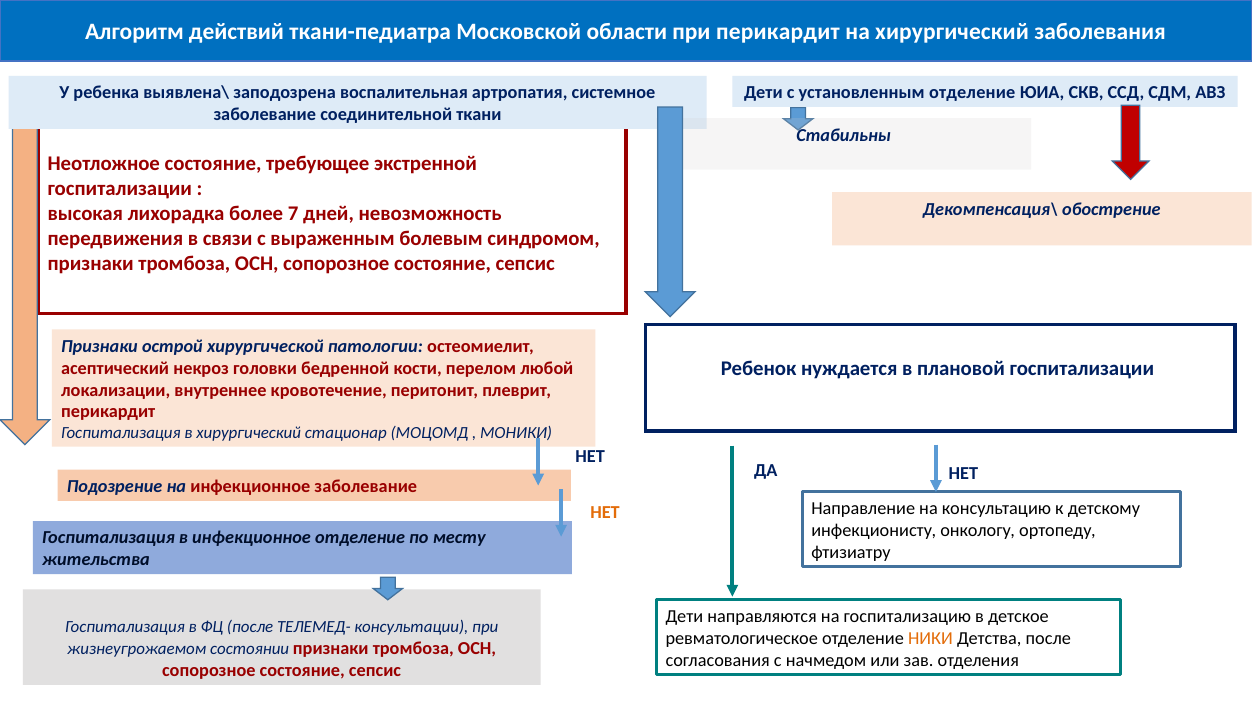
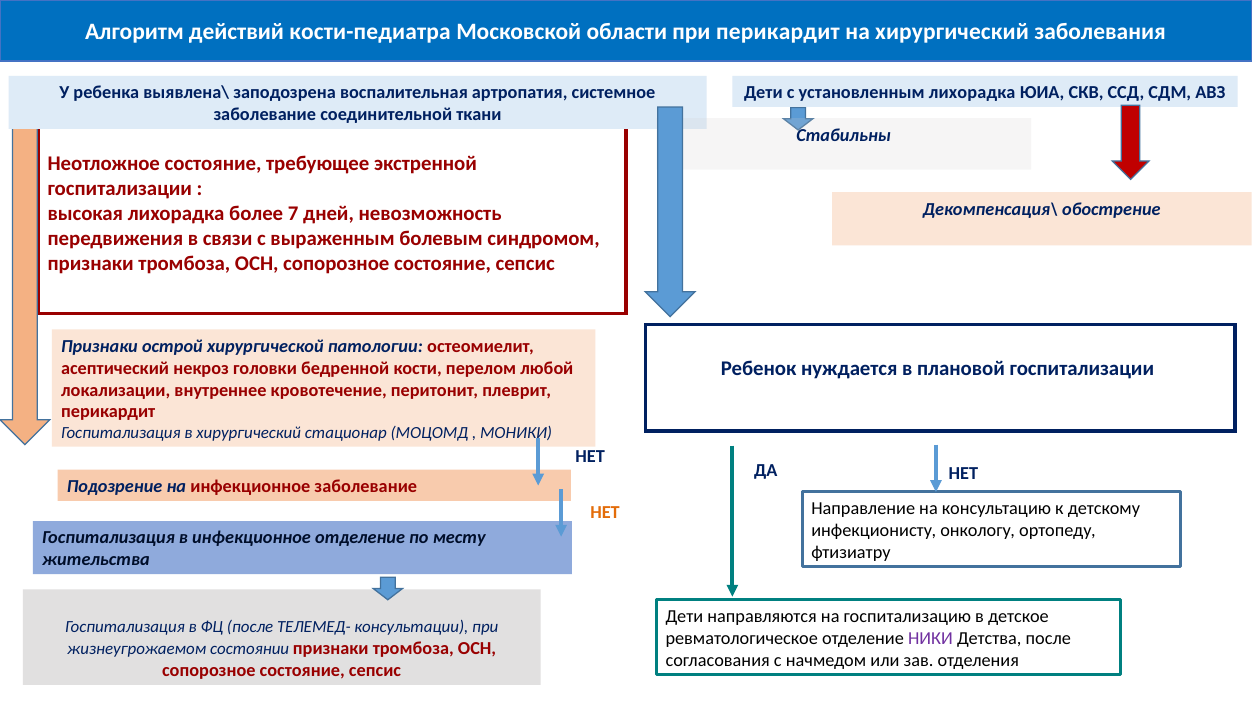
ткани-педиатра: ткани-педиатра -> кости-педиатра
установленным отделение: отделение -> лихорадка
НИКИ colour: orange -> purple
